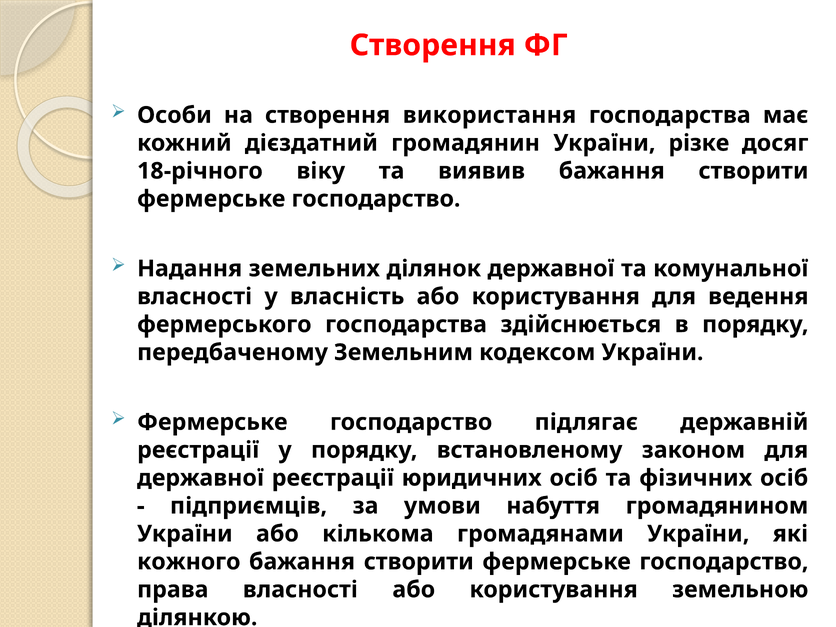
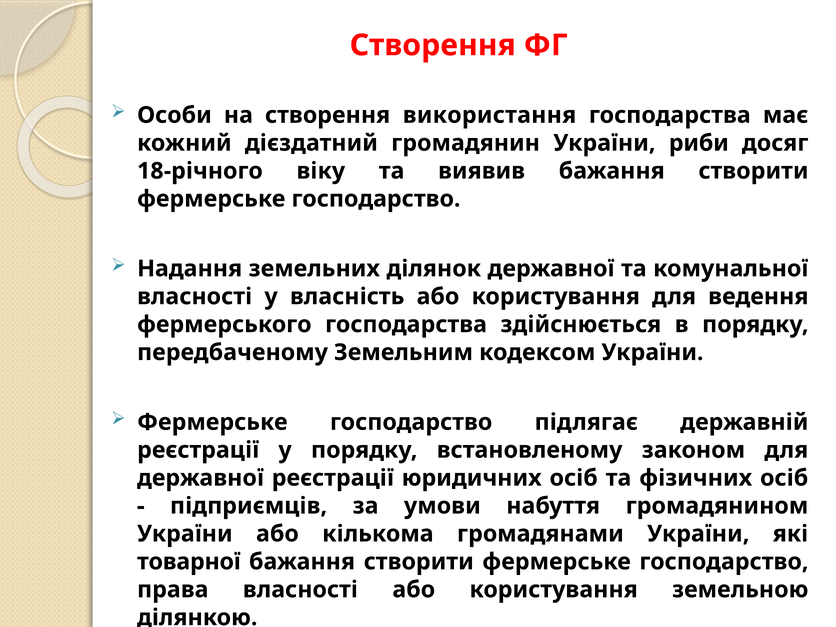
різке: різке -> риби
кожного: кожного -> товарної
